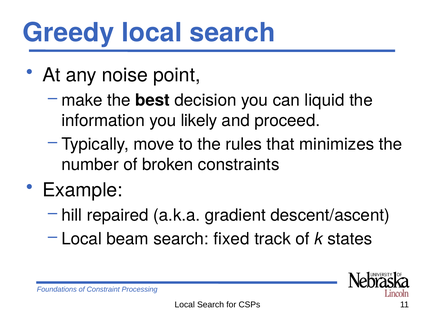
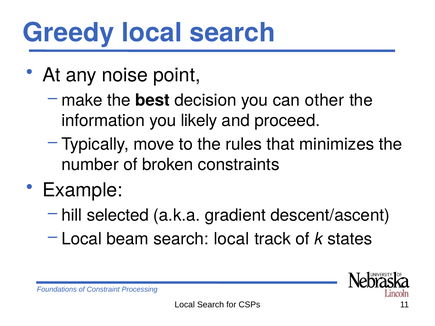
liquid: liquid -> other
repaired: repaired -> selected
search fixed: fixed -> local
